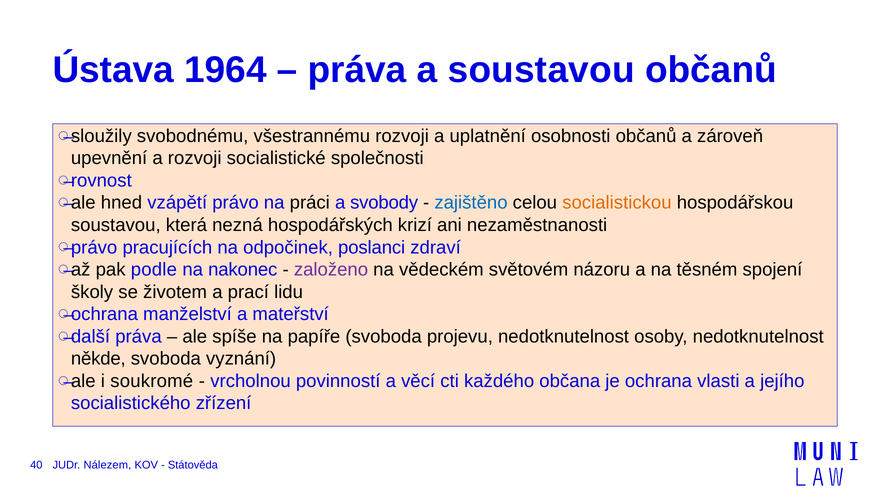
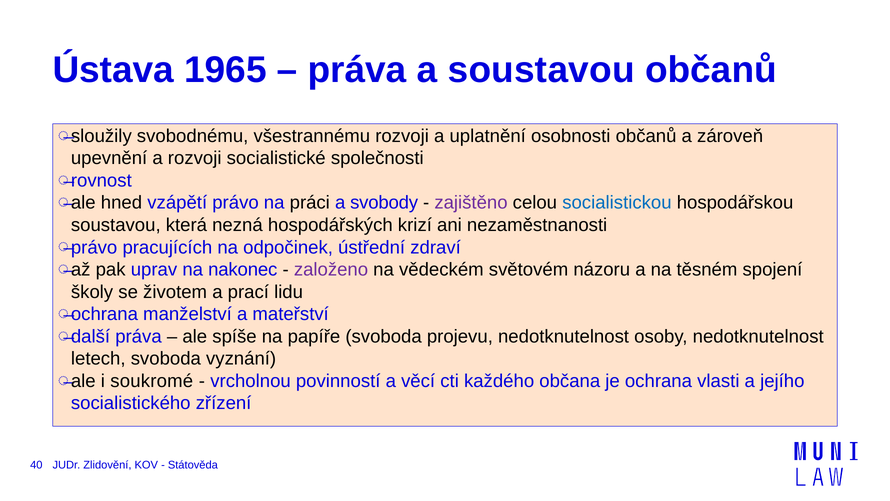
1964: 1964 -> 1965
zajištěno colour: blue -> purple
socialistickou colour: orange -> blue
poslanci: poslanci -> ústřední
podle: podle -> uprav
někde: někde -> letech
Nálezem: Nálezem -> Zlidovění
